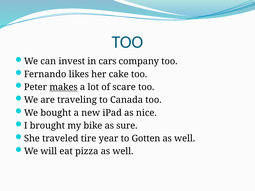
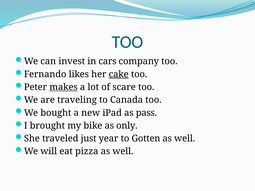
cake underline: none -> present
nice: nice -> pass
sure: sure -> only
tire: tire -> just
